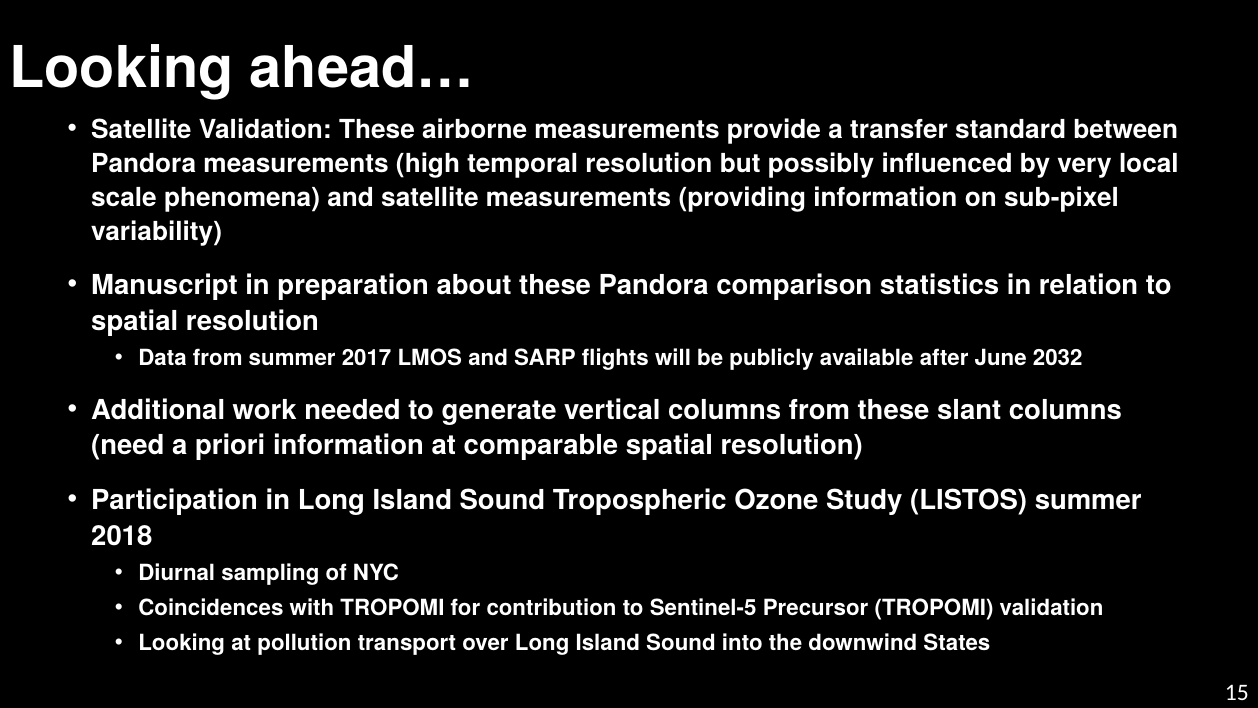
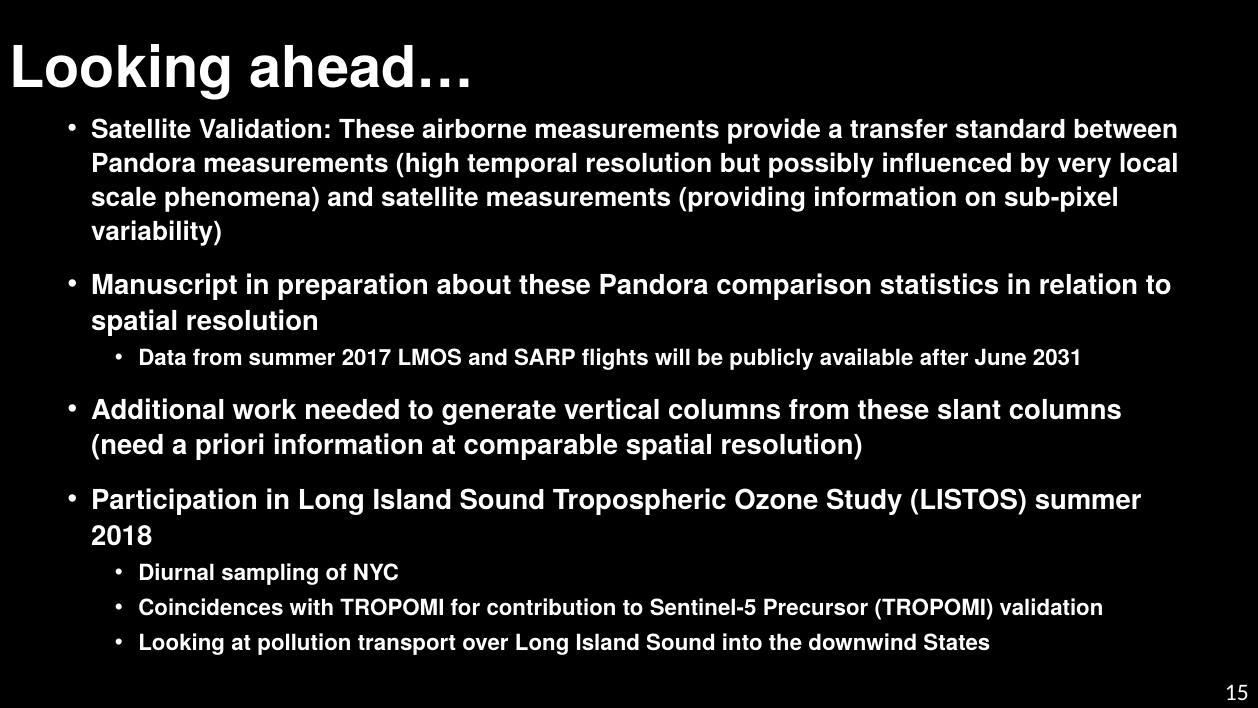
2032: 2032 -> 2031
